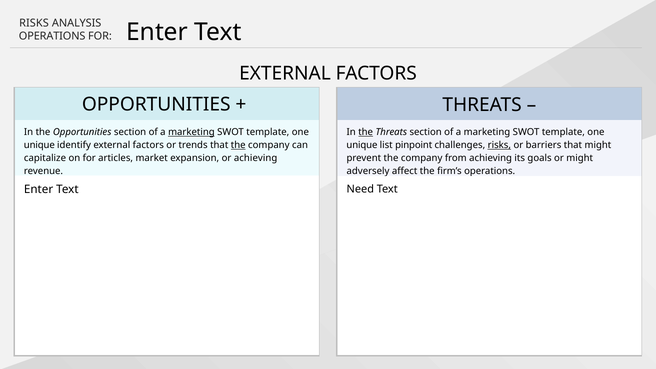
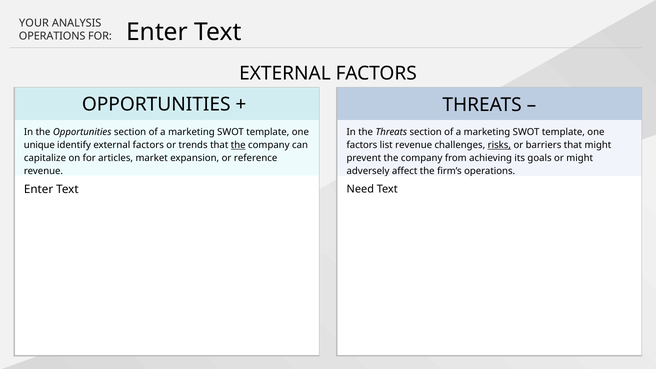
RISKS at (34, 23): RISKS -> YOUR
marketing at (191, 132) underline: present -> none
the at (366, 132) underline: present -> none
unique at (362, 145): unique -> factors
list pinpoint: pinpoint -> revenue
or achieving: achieving -> reference
